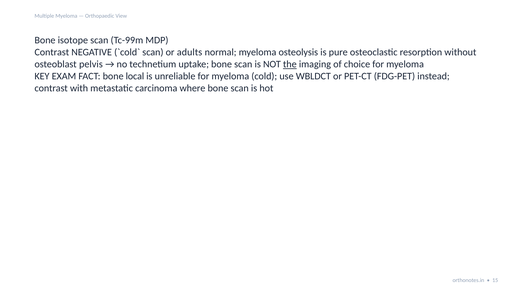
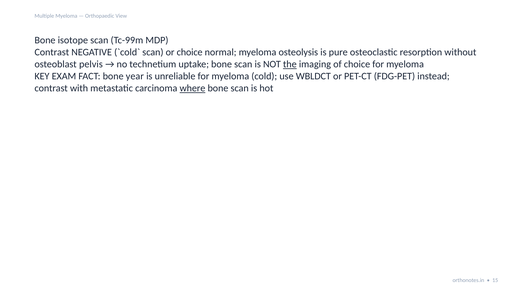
or adults: adults -> choice
local: local -> year
where underline: none -> present
